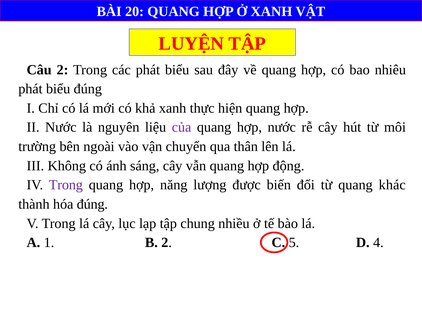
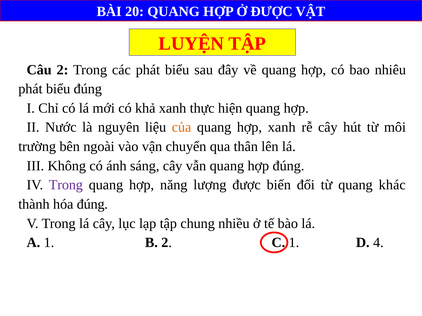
Ở XANH: XANH -> ĐƯỢC
của colour: purple -> orange
hợp nước: nước -> xanh
hợp động: động -> đúng
5 at (294, 243): 5 -> 1
